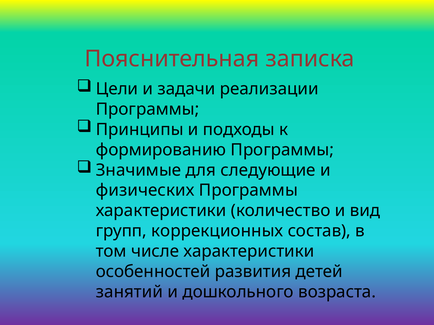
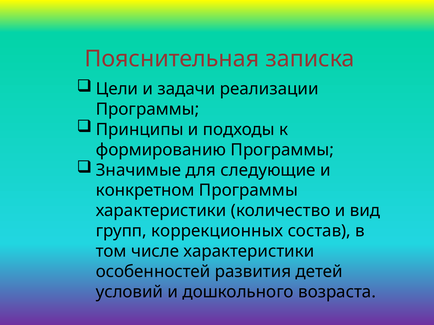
физических: физических -> конкретном
занятий: занятий -> условий
